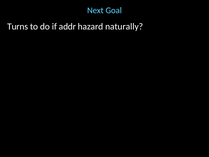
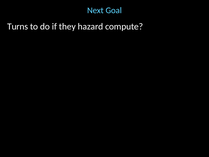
addr: addr -> they
naturally: naturally -> compute
